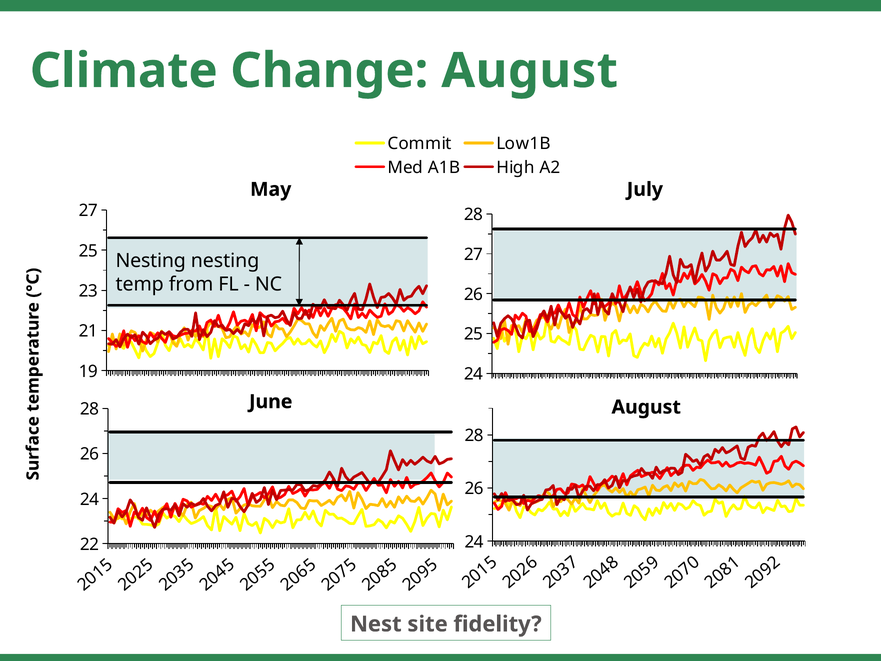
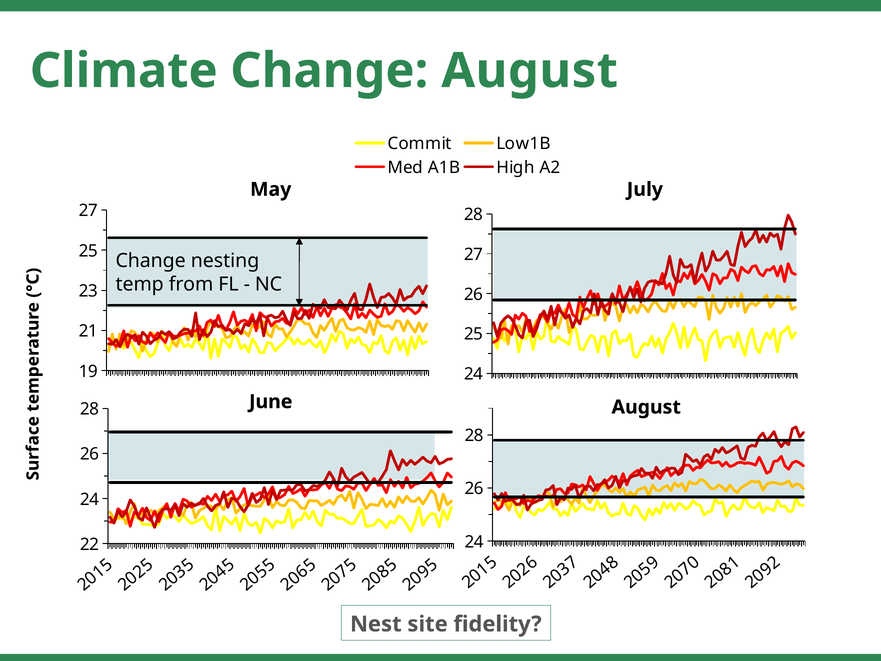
Nesting at (151, 260): Nesting -> Change
